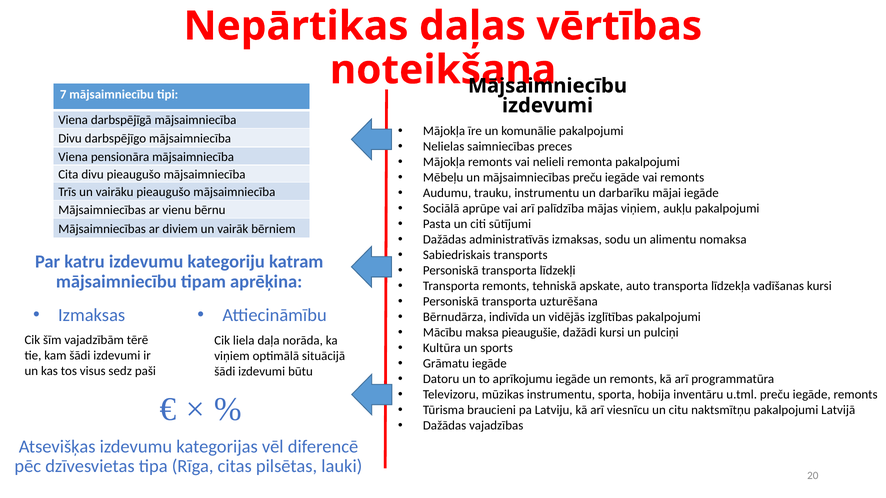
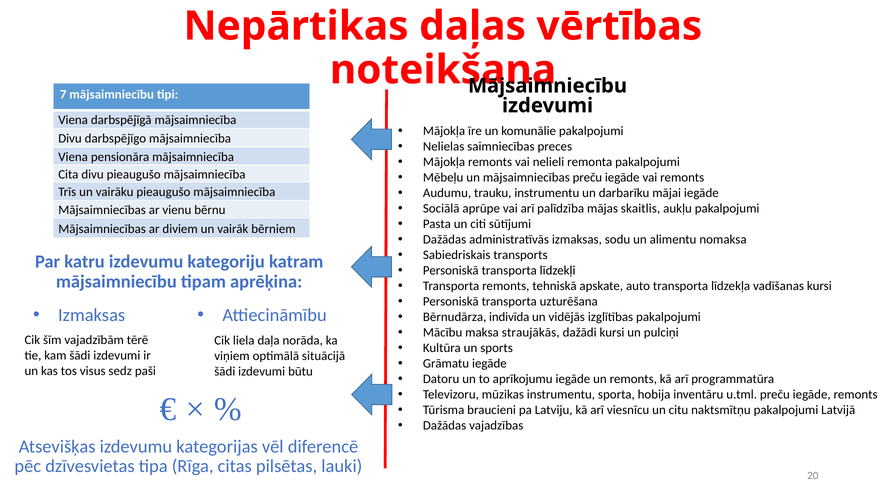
mājas viņiem: viņiem -> skaitlis
pieaugušie: pieaugušie -> straujākās
